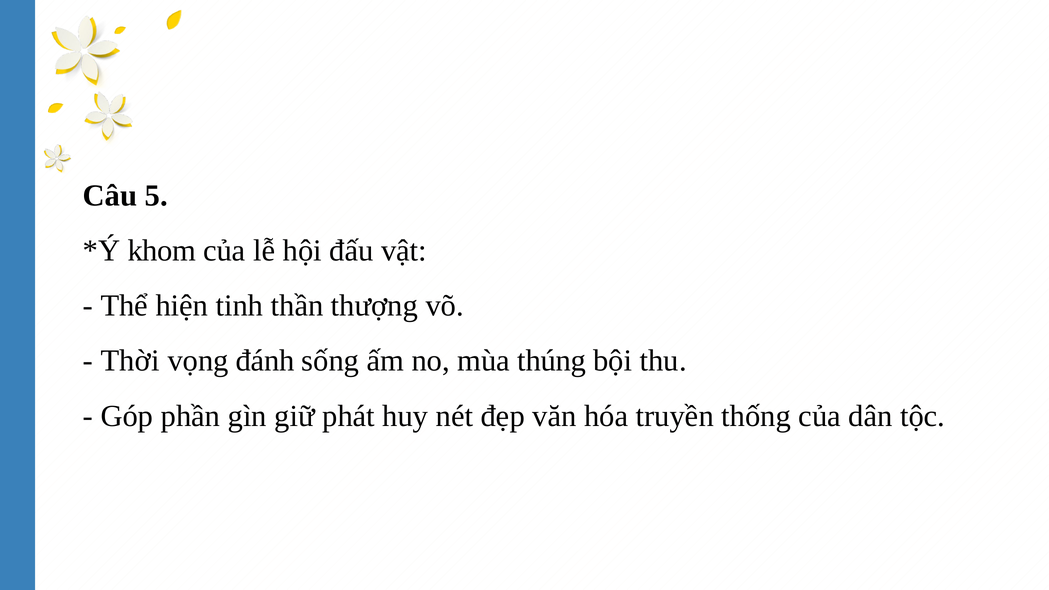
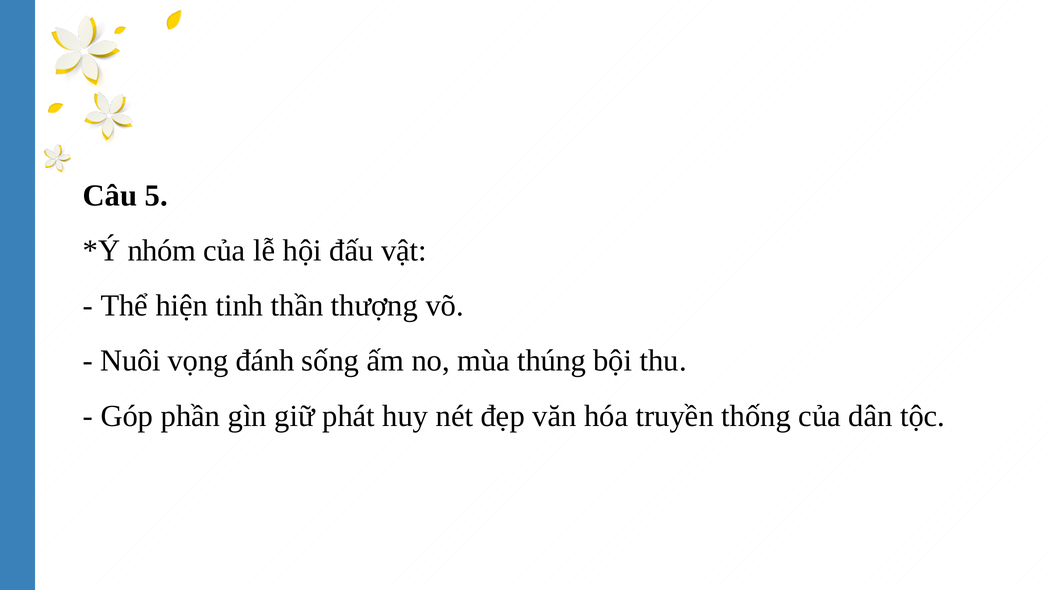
khom: khom -> nhóm
Thời: Thời -> Nuôi
